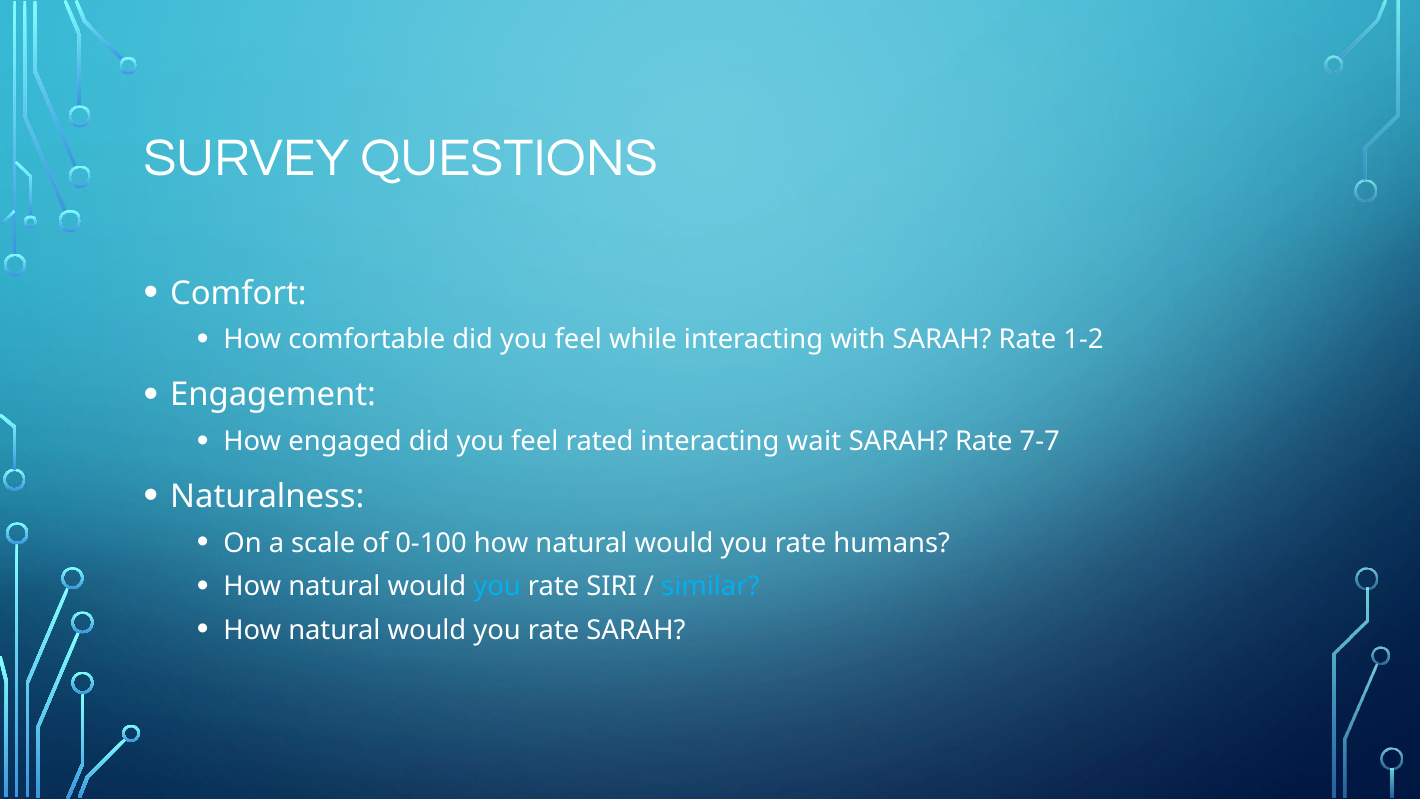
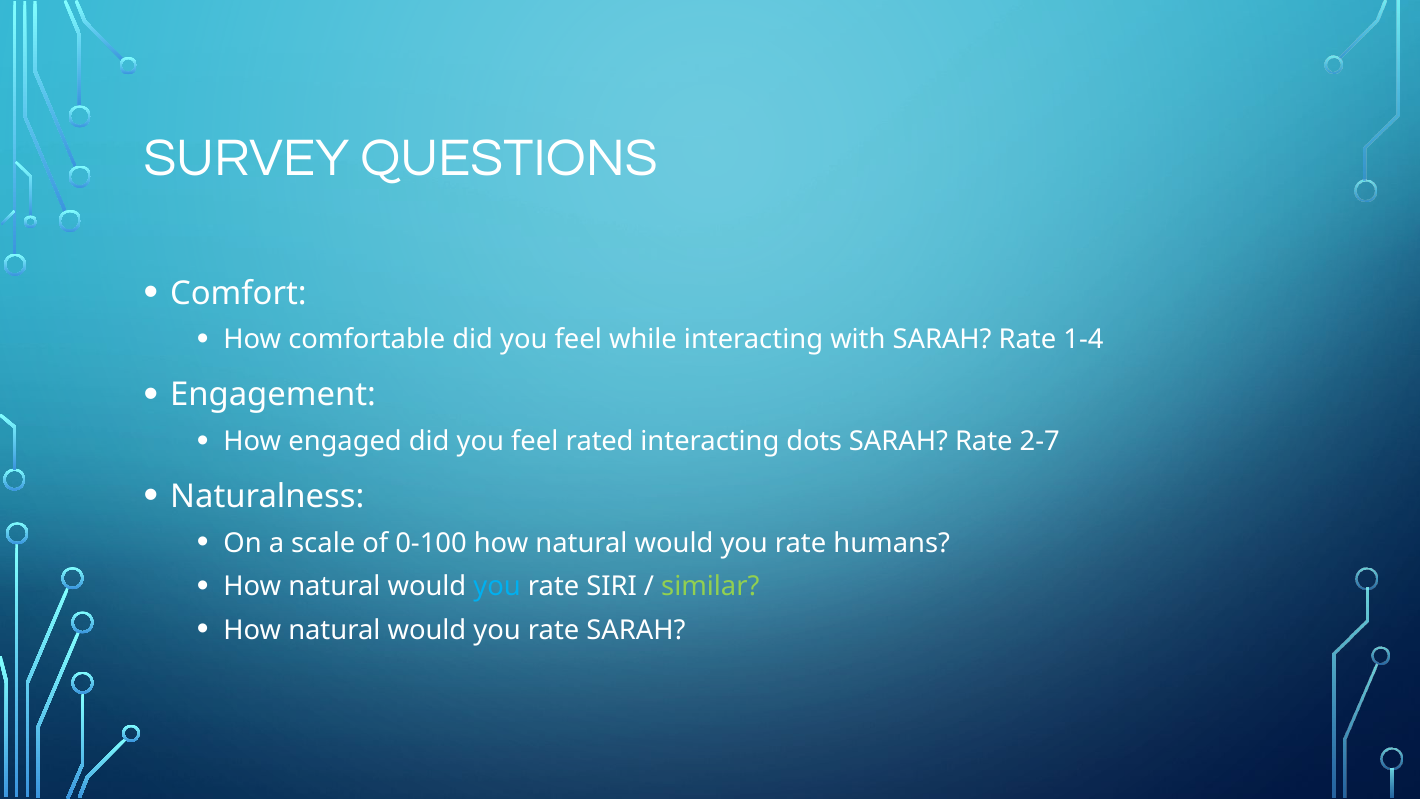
1-2: 1-2 -> 1-4
wait: wait -> dots
7-7: 7-7 -> 2-7
similar colour: light blue -> light green
